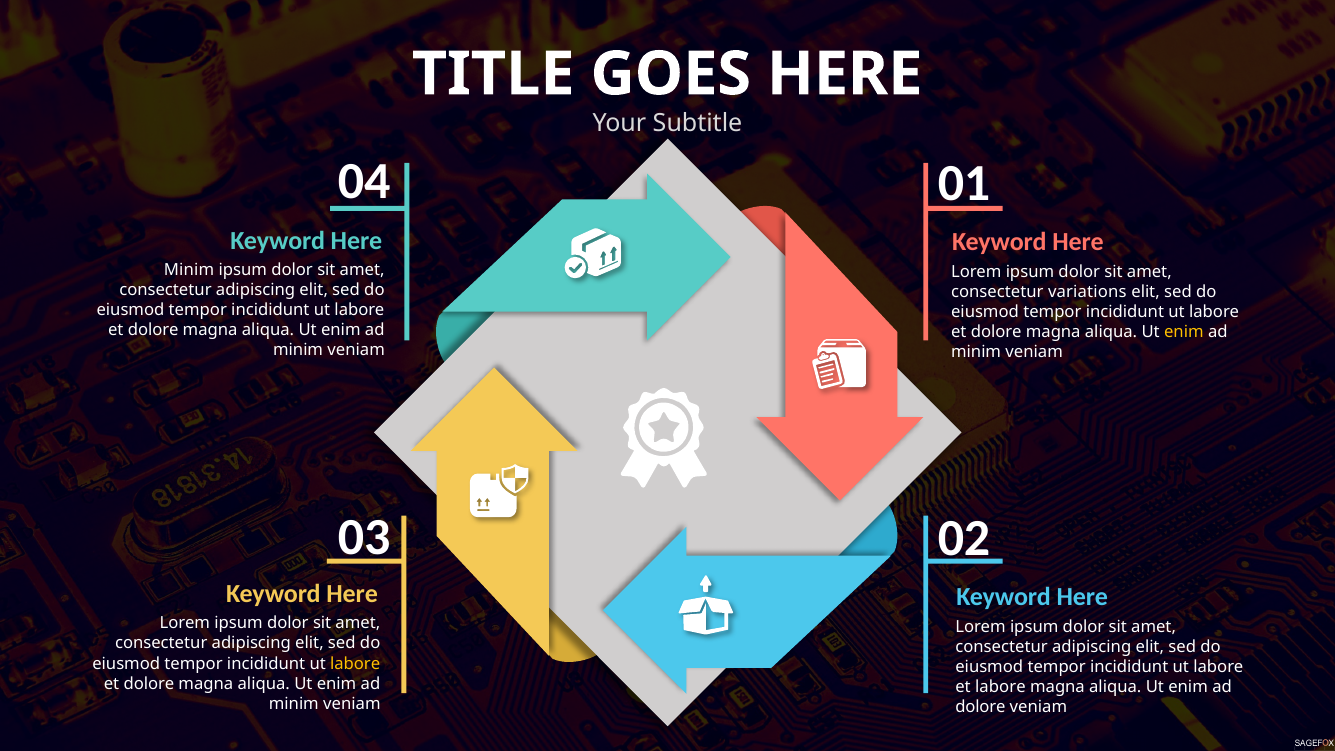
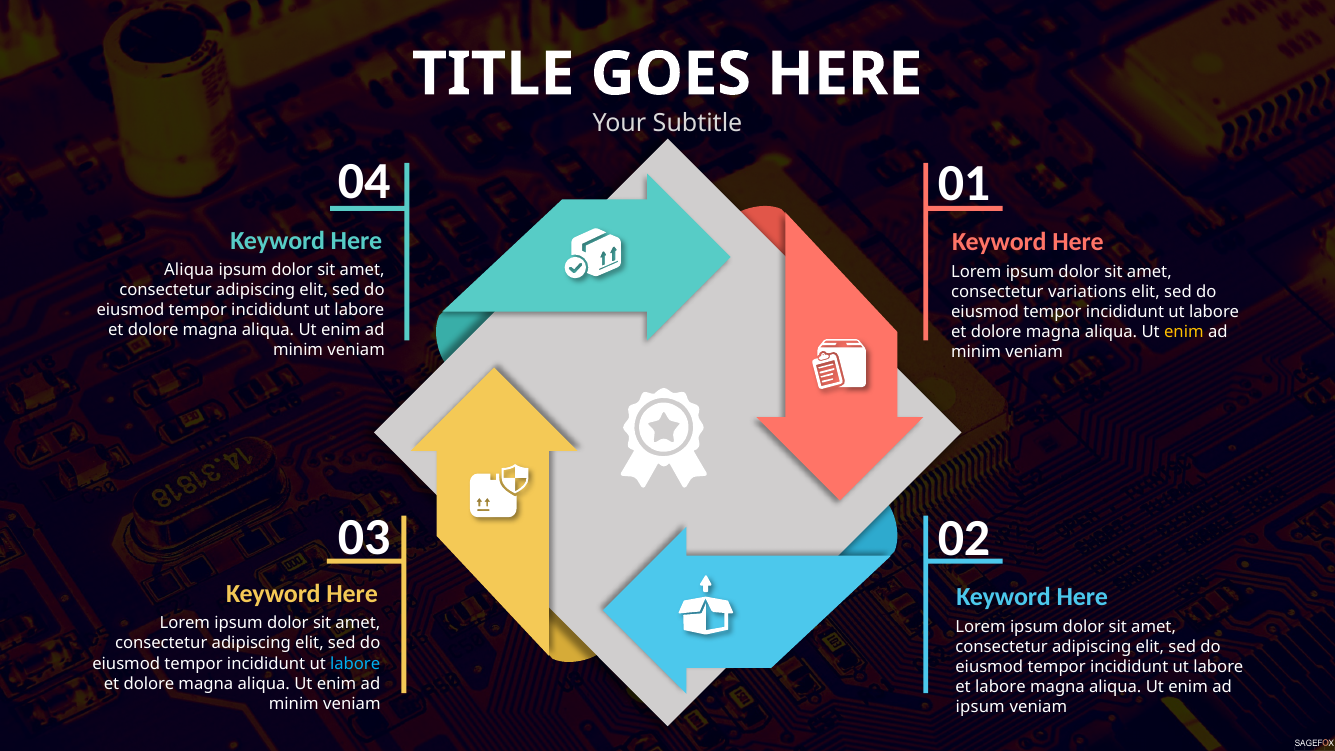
Minim at (189, 270): Minim -> Aliqua
labore at (355, 663) colour: yellow -> light blue
dolore at (980, 707): dolore -> ipsum
